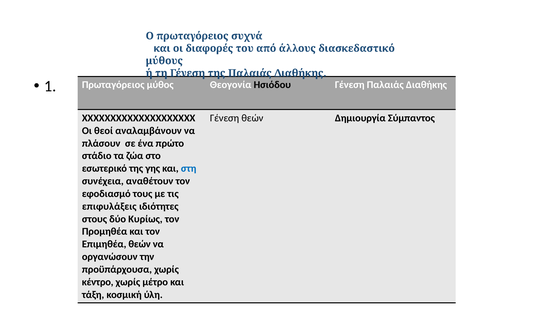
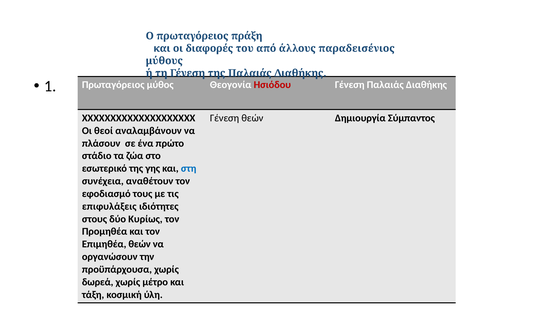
συχνά: συχνά -> πράξη
διασκεδαστικό: διασκεδαστικό -> παραδεισένιος
Ησιόδου colour: black -> red
κέντρο: κέντρο -> δωρεά
